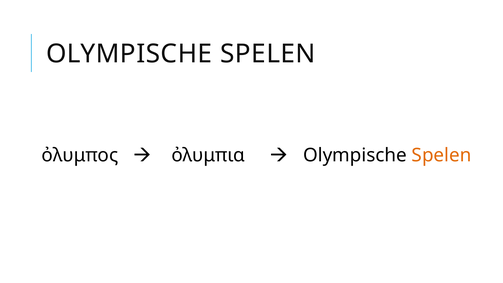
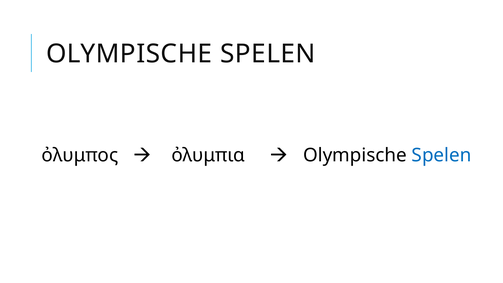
Spelen at (442, 155) colour: orange -> blue
